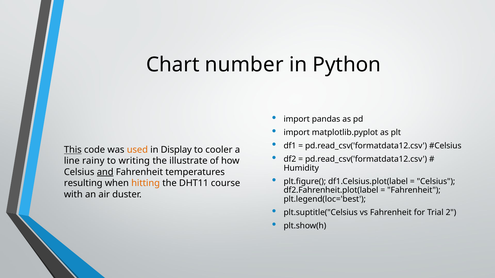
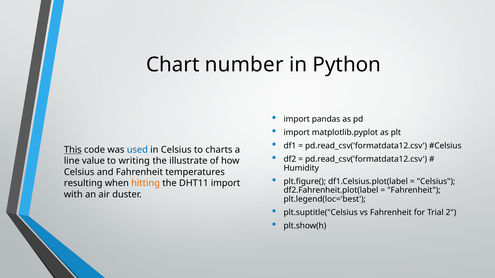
used colour: orange -> blue
in Display: Display -> Celsius
cooler: cooler -> charts
rainy: rainy -> value
and underline: present -> none
DHT11 course: course -> import
